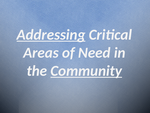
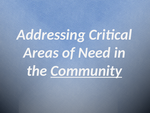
Addressing underline: present -> none
